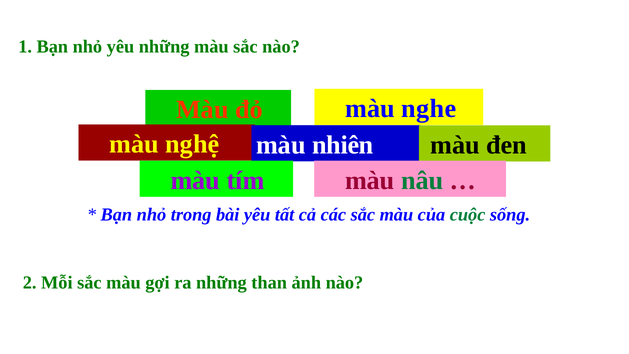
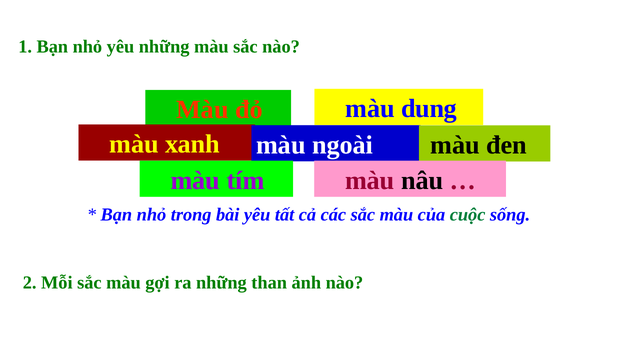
nghe: nghe -> dung
nghệ: nghệ -> xanh
nhiên: nhiên -> ngoài
nâu colour: green -> black
